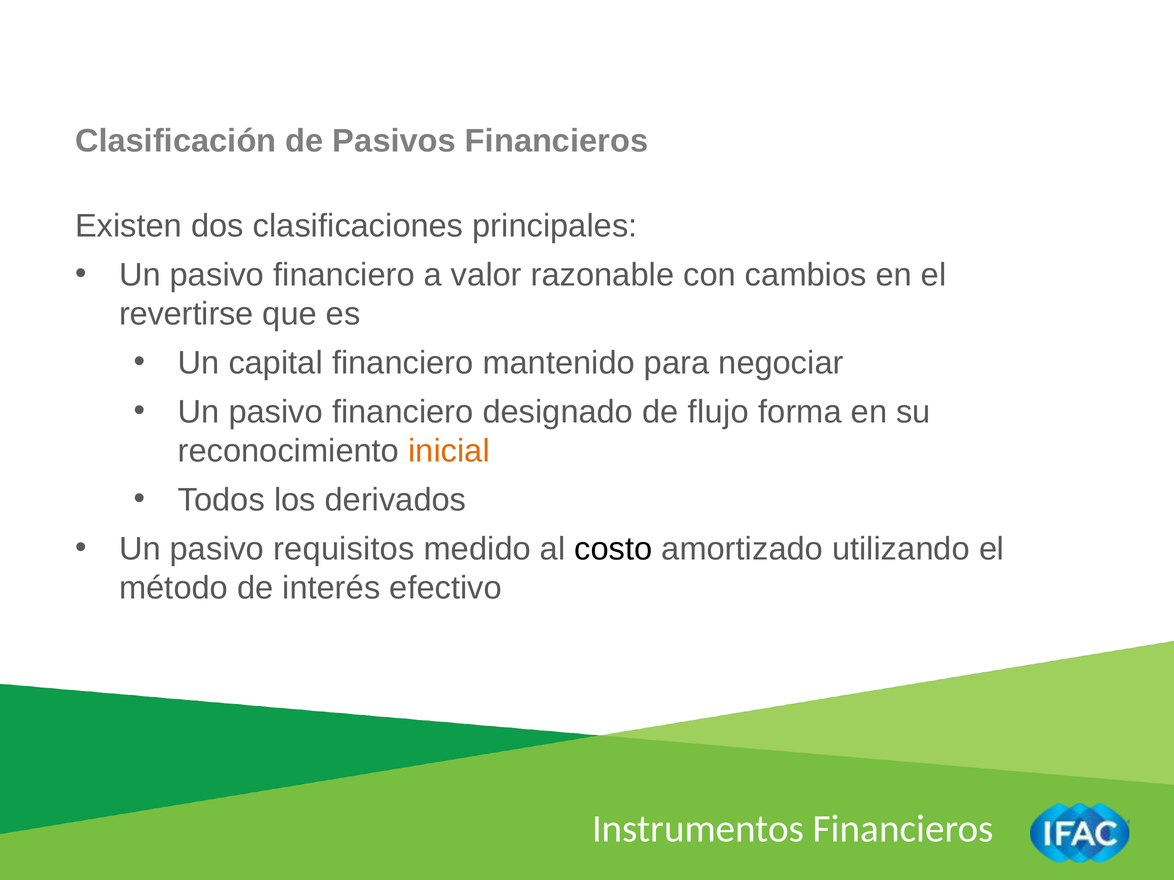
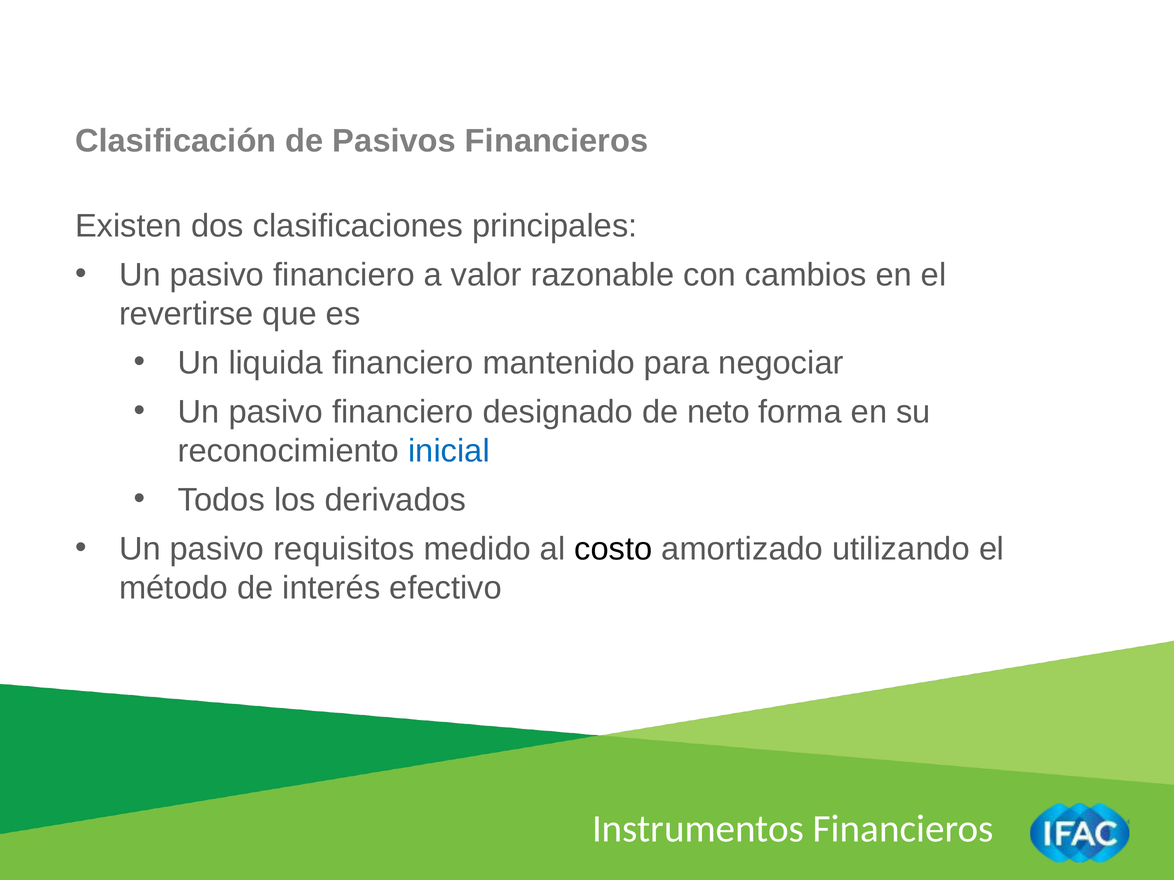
capital: capital -> liquida
flujo: flujo -> neto
inicial colour: orange -> blue
